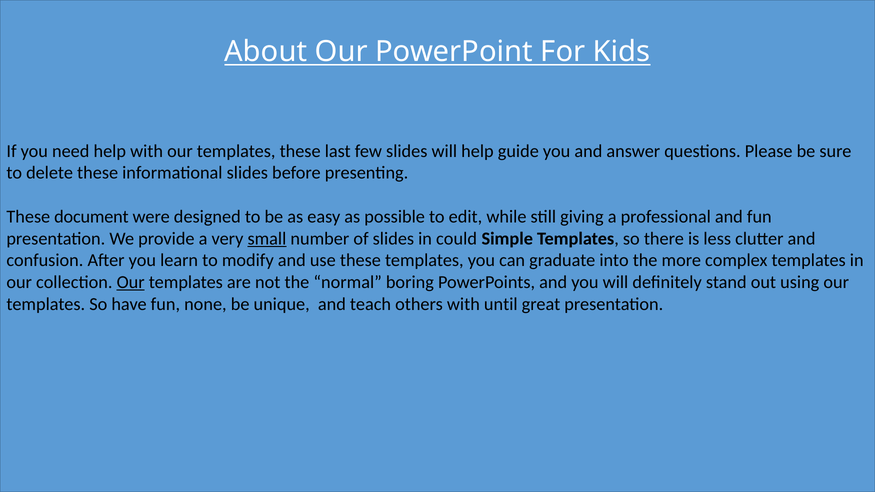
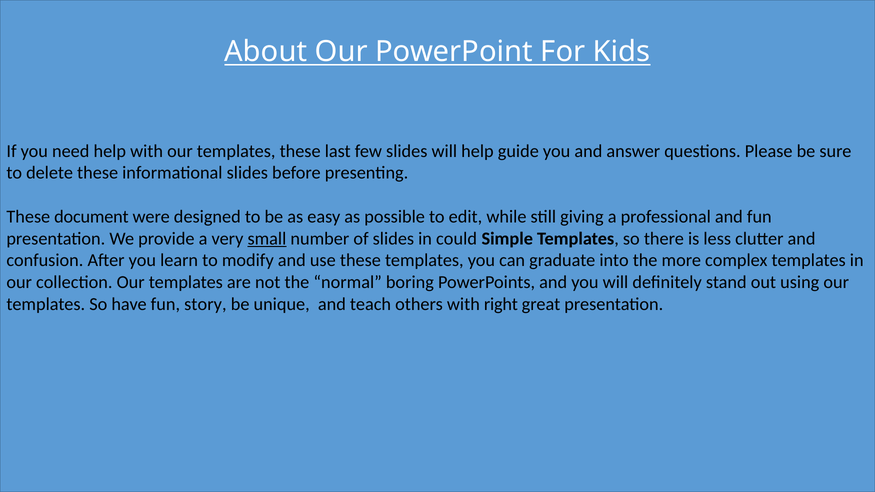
Our at (131, 282) underline: present -> none
none: none -> story
until: until -> right
